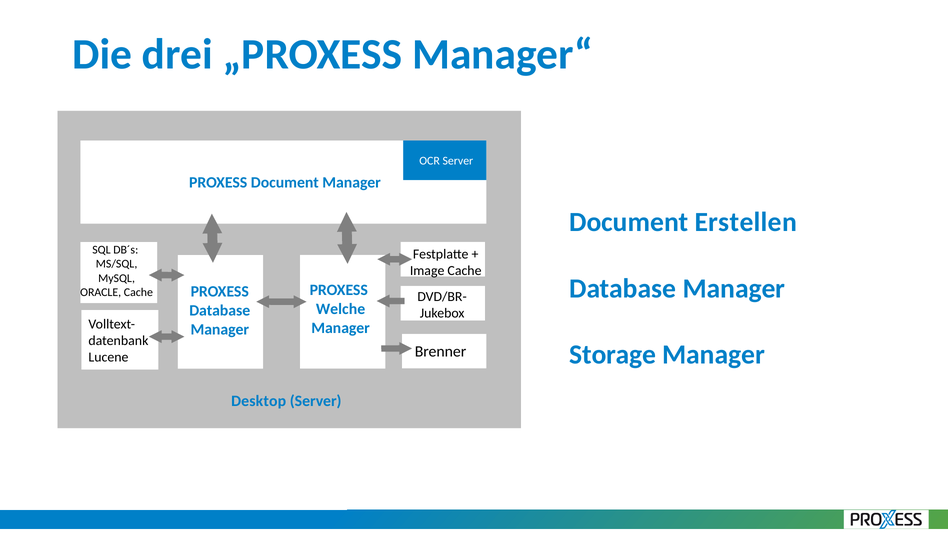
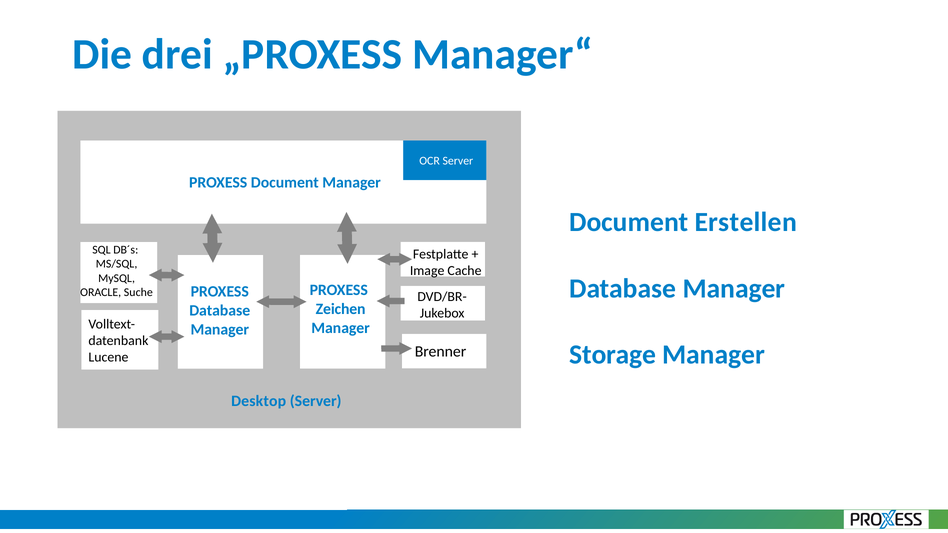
ORACLE Cache: Cache -> Suche
Welche: Welche -> Zeichen
